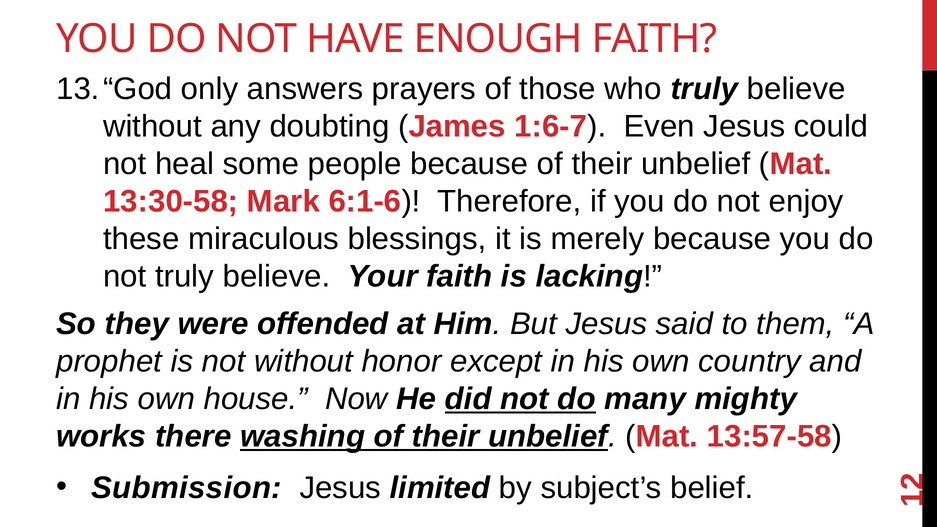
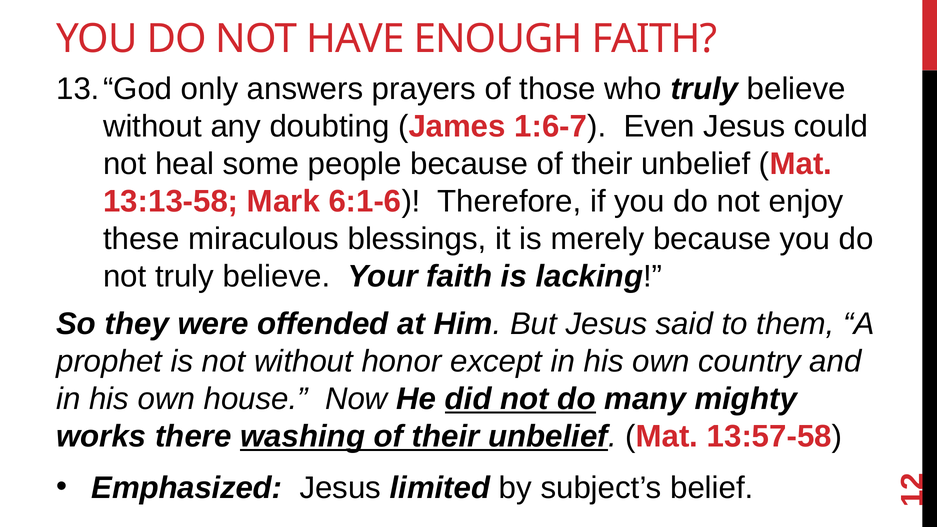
13:30-58: 13:30-58 -> 13:13-58
Submission: Submission -> Emphasized
